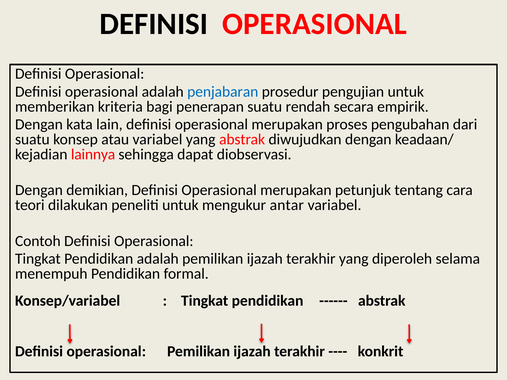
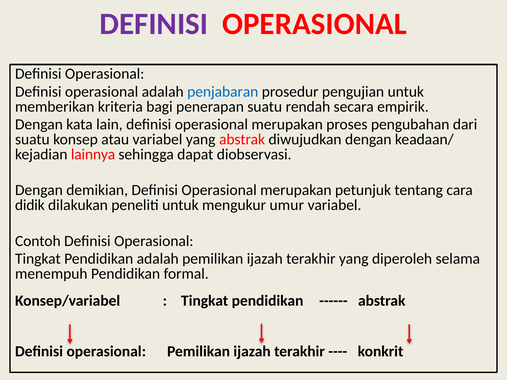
DEFINISI at (154, 24) colour: black -> purple
teori: teori -> didik
antar: antar -> umur
